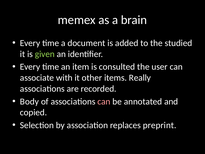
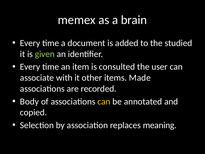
Really: Really -> Made
can at (104, 101) colour: pink -> yellow
preprint: preprint -> meaning
